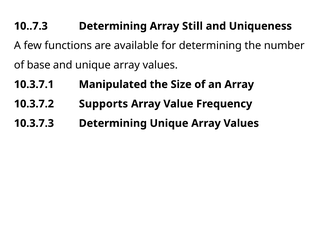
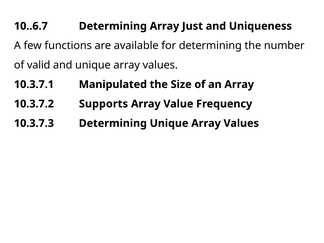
10..7.3: 10..7.3 -> 10..6.7
Still: Still -> Just
base: base -> valid
